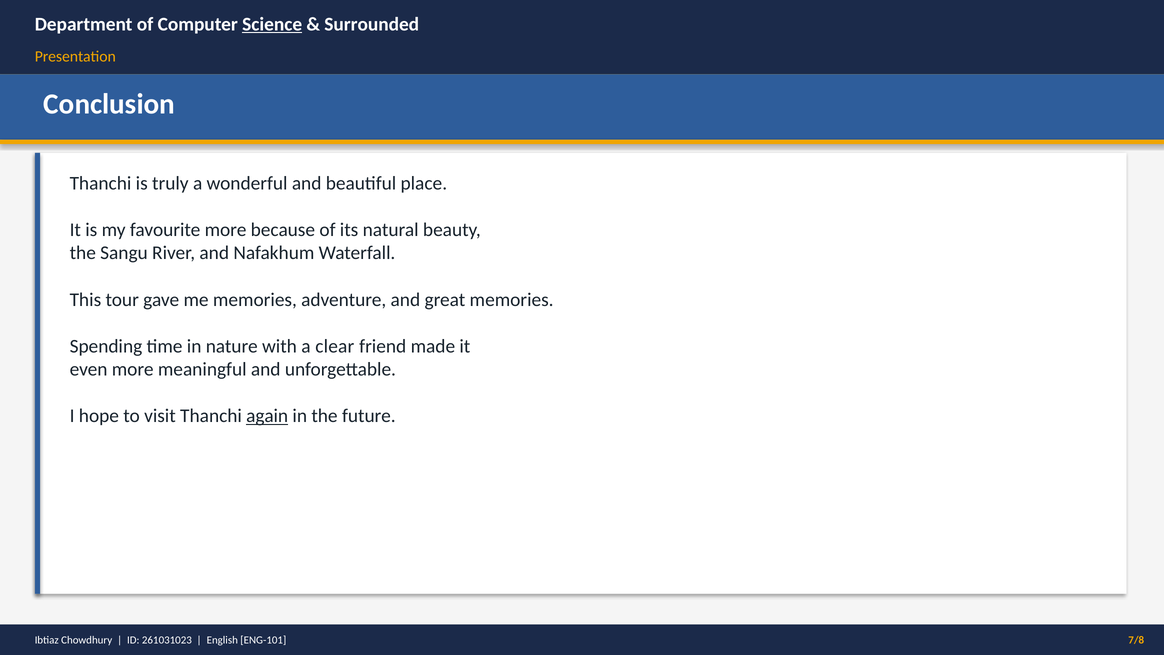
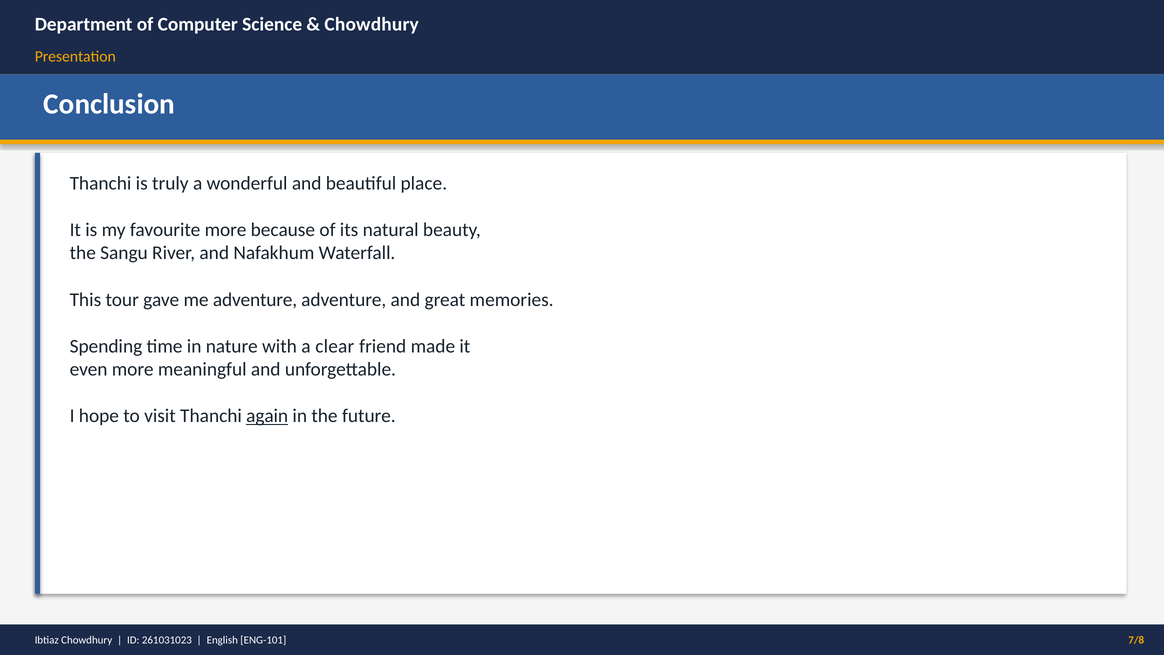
Science underline: present -> none
Surrounded at (372, 24): Surrounded -> Chowdhury
me memories: memories -> adventure
